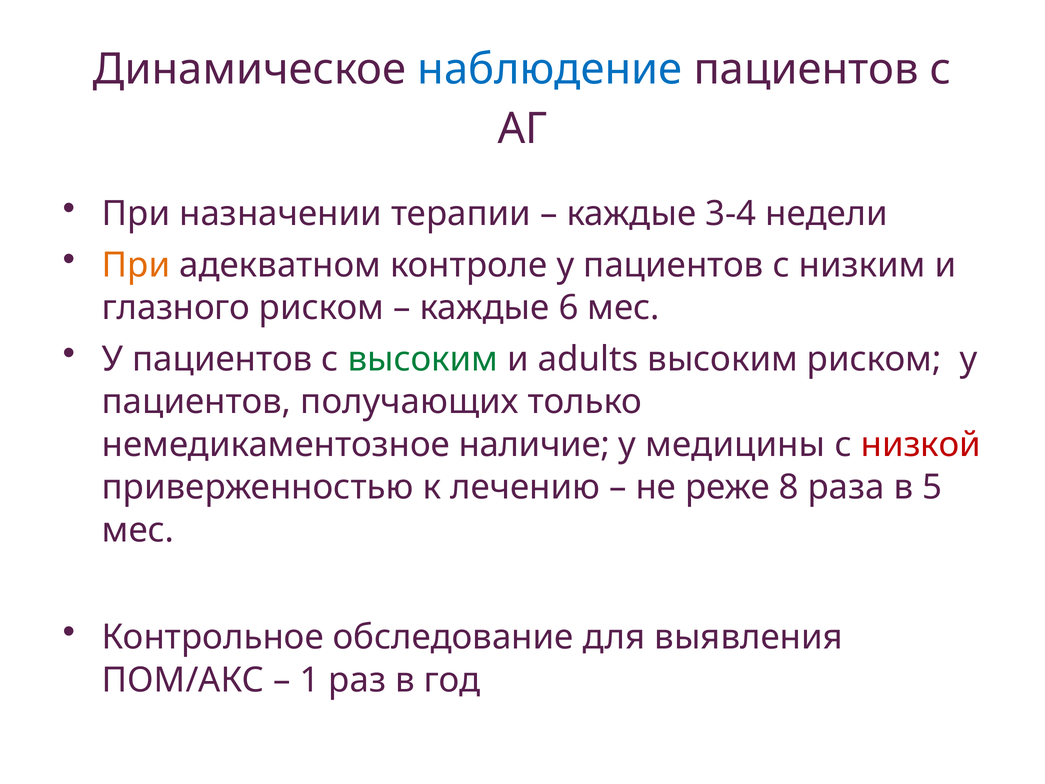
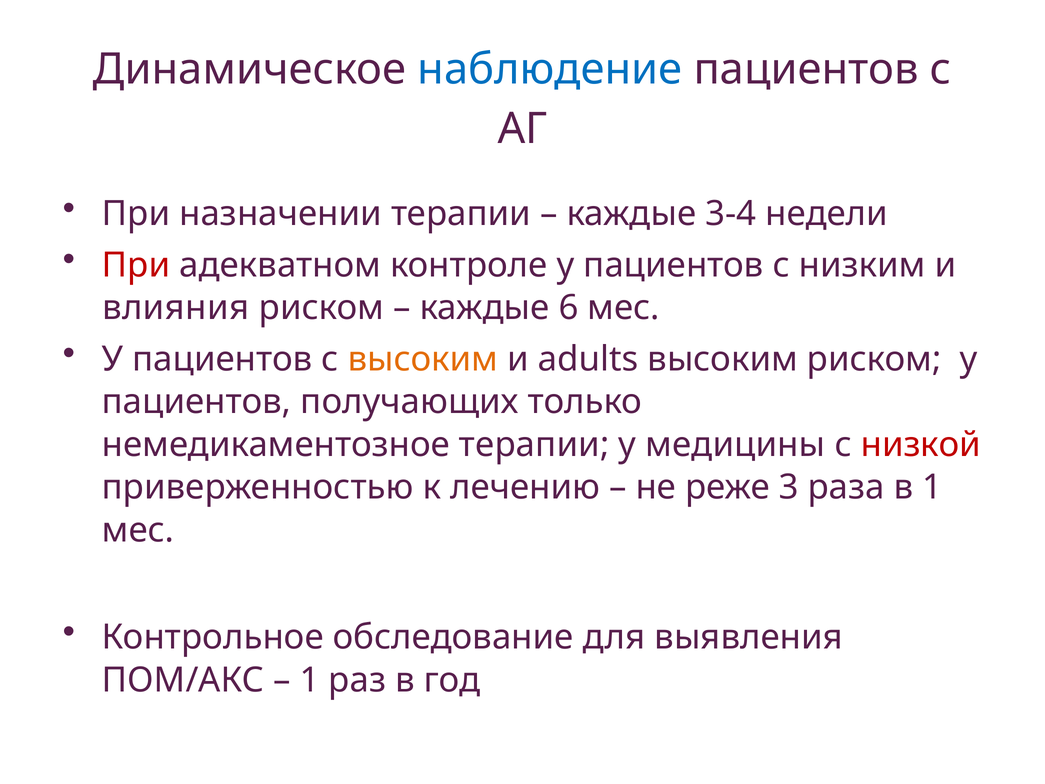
При at (136, 265) colour: orange -> red
глазного: глазного -> влияния
высоким at (423, 359) colour: green -> orange
немедикаментозное наличие: наличие -> терапии
8: 8 -> 3
в 5: 5 -> 1
